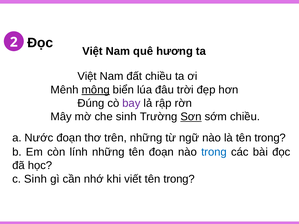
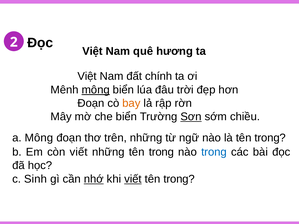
đất chiều: chiều -> chính
Đúng at (91, 103): Đúng -> Đoạn
bay colour: purple -> orange
che sinh: sinh -> biển
a Nước: Nước -> Mông
còn lính: lính -> viết
những tên đoạn: đoạn -> trong
nhớ underline: none -> present
viết at (133, 179) underline: none -> present
